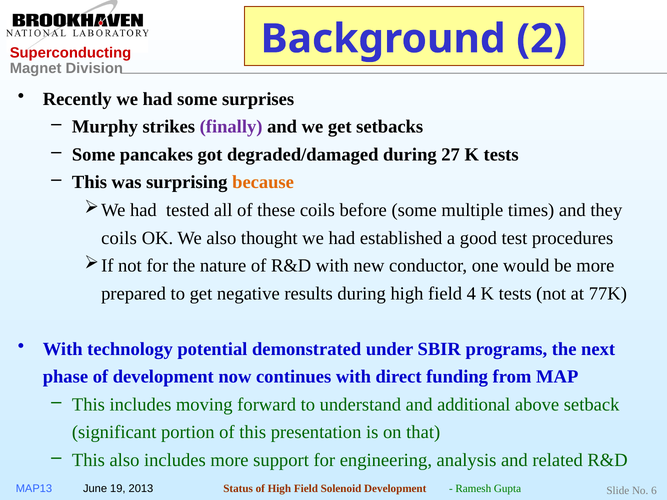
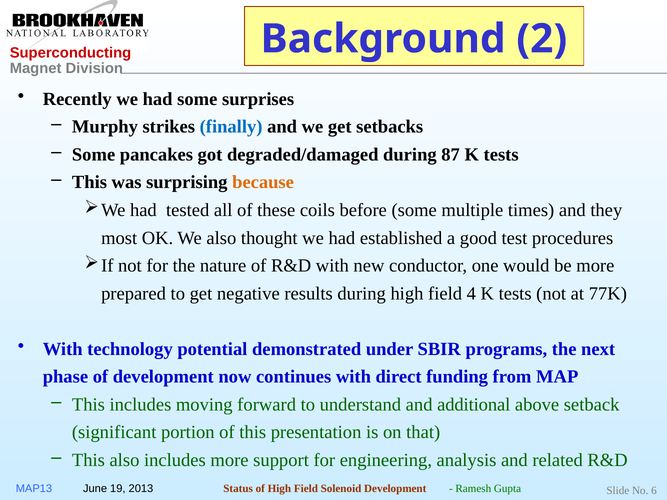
finally colour: purple -> blue
27: 27 -> 87
coils at (119, 238): coils -> most
